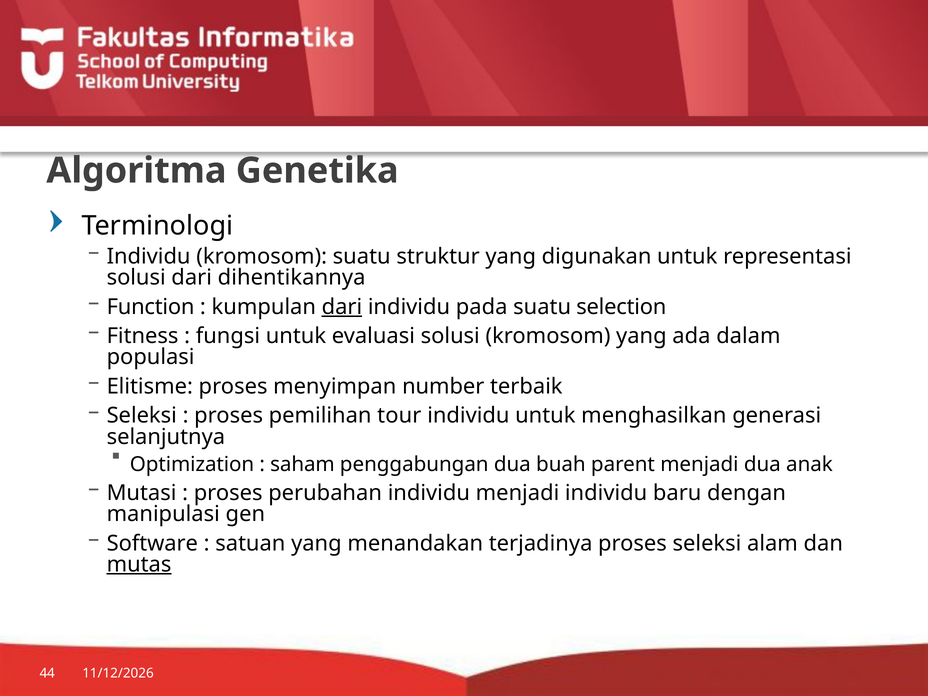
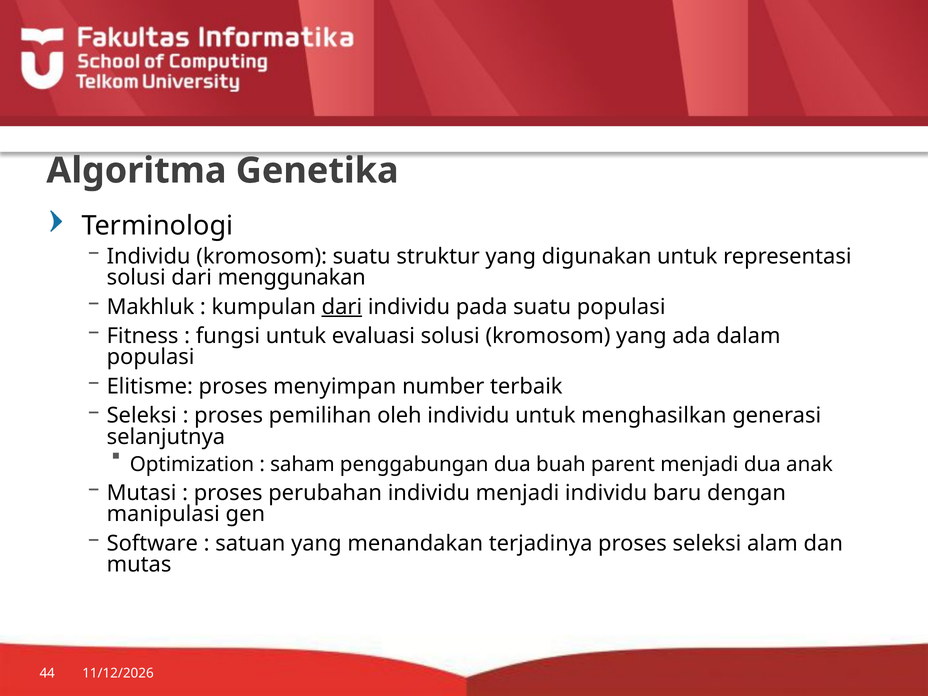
dihentikannya: dihentikannya -> menggunakan
Function: Function -> Makhluk
suatu selection: selection -> populasi
tour: tour -> oleh
mutas underline: present -> none
